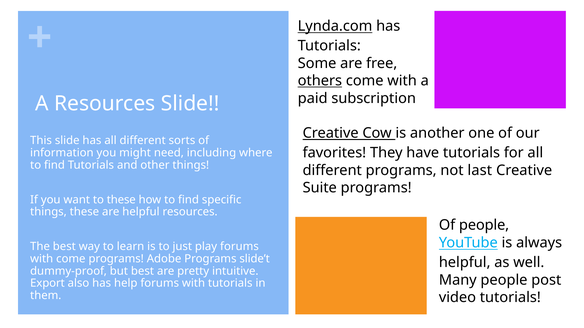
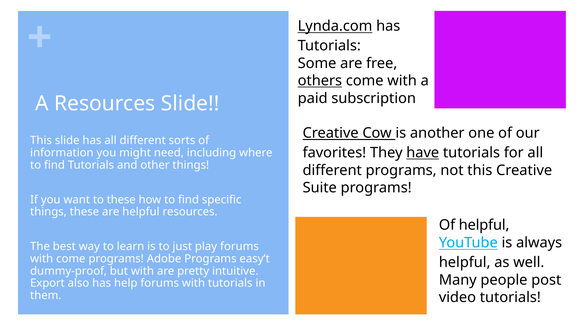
have underline: none -> present
not last: last -> this
Of people: people -> helpful
slide’t: slide’t -> easy’t
but best: best -> with
